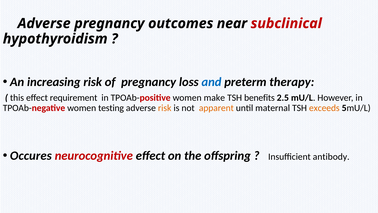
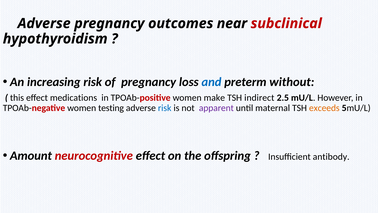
therapy: therapy -> without
requirement: requirement -> medications
benefits: benefits -> indirect
risk at (165, 108) colour: orange -> blue
apparent colour: orange -> purple
Occures: Occures -> Amount
